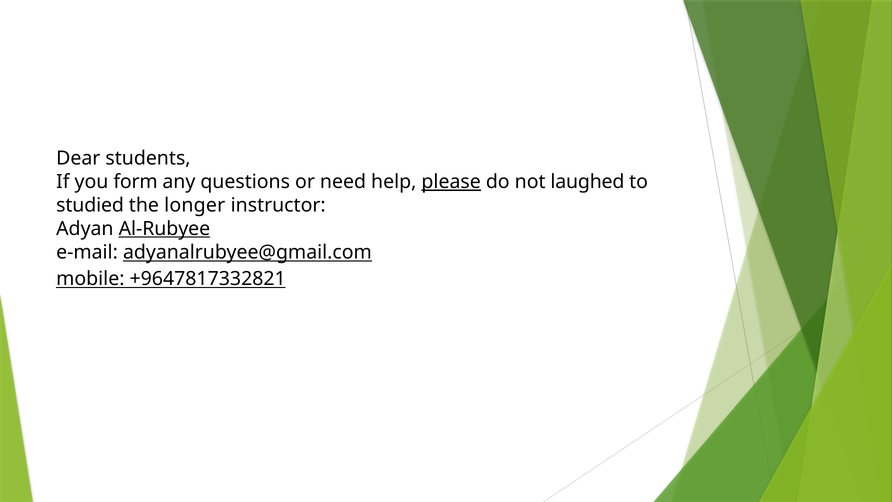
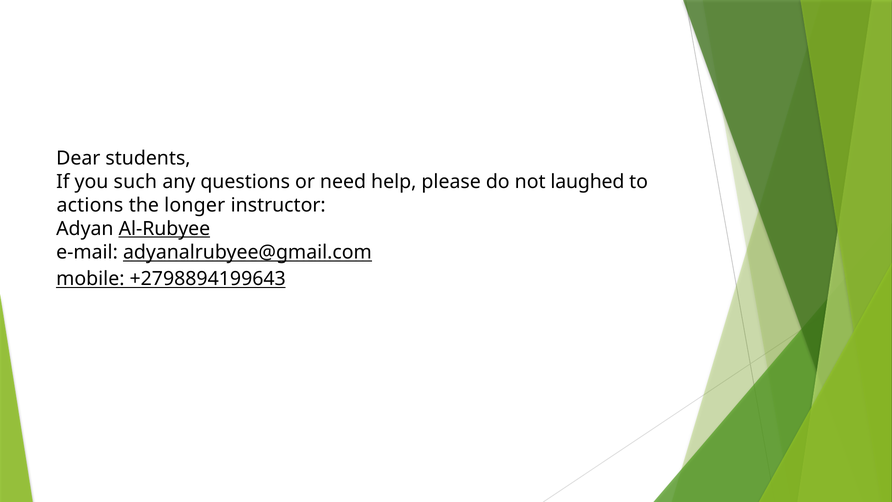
form: form -> such
please underline: present -> none
studied: studied -> actions
+9647817332821: +9647817332821 -> +2798894199643
